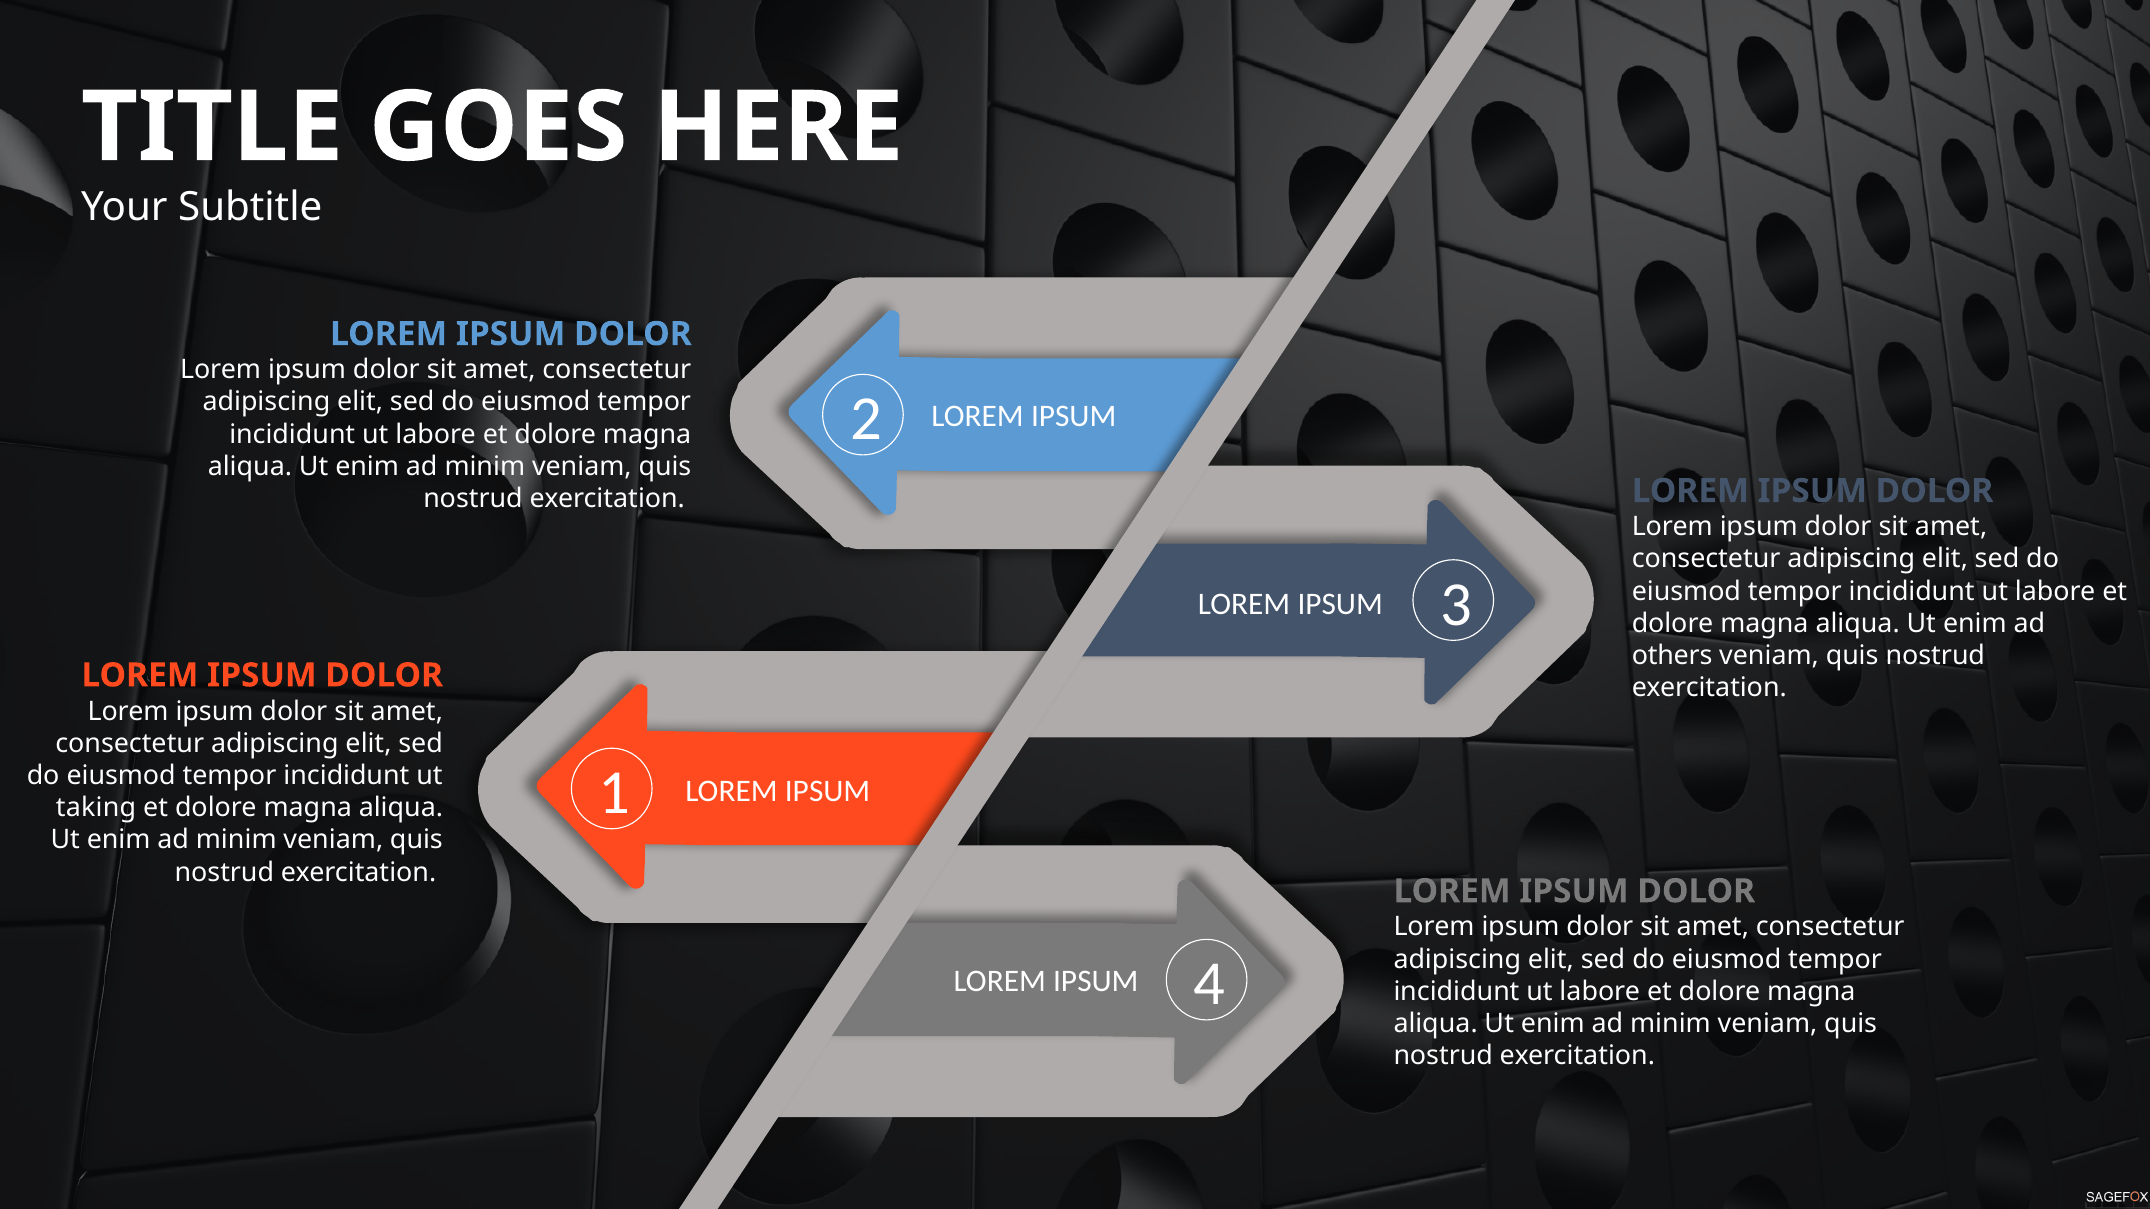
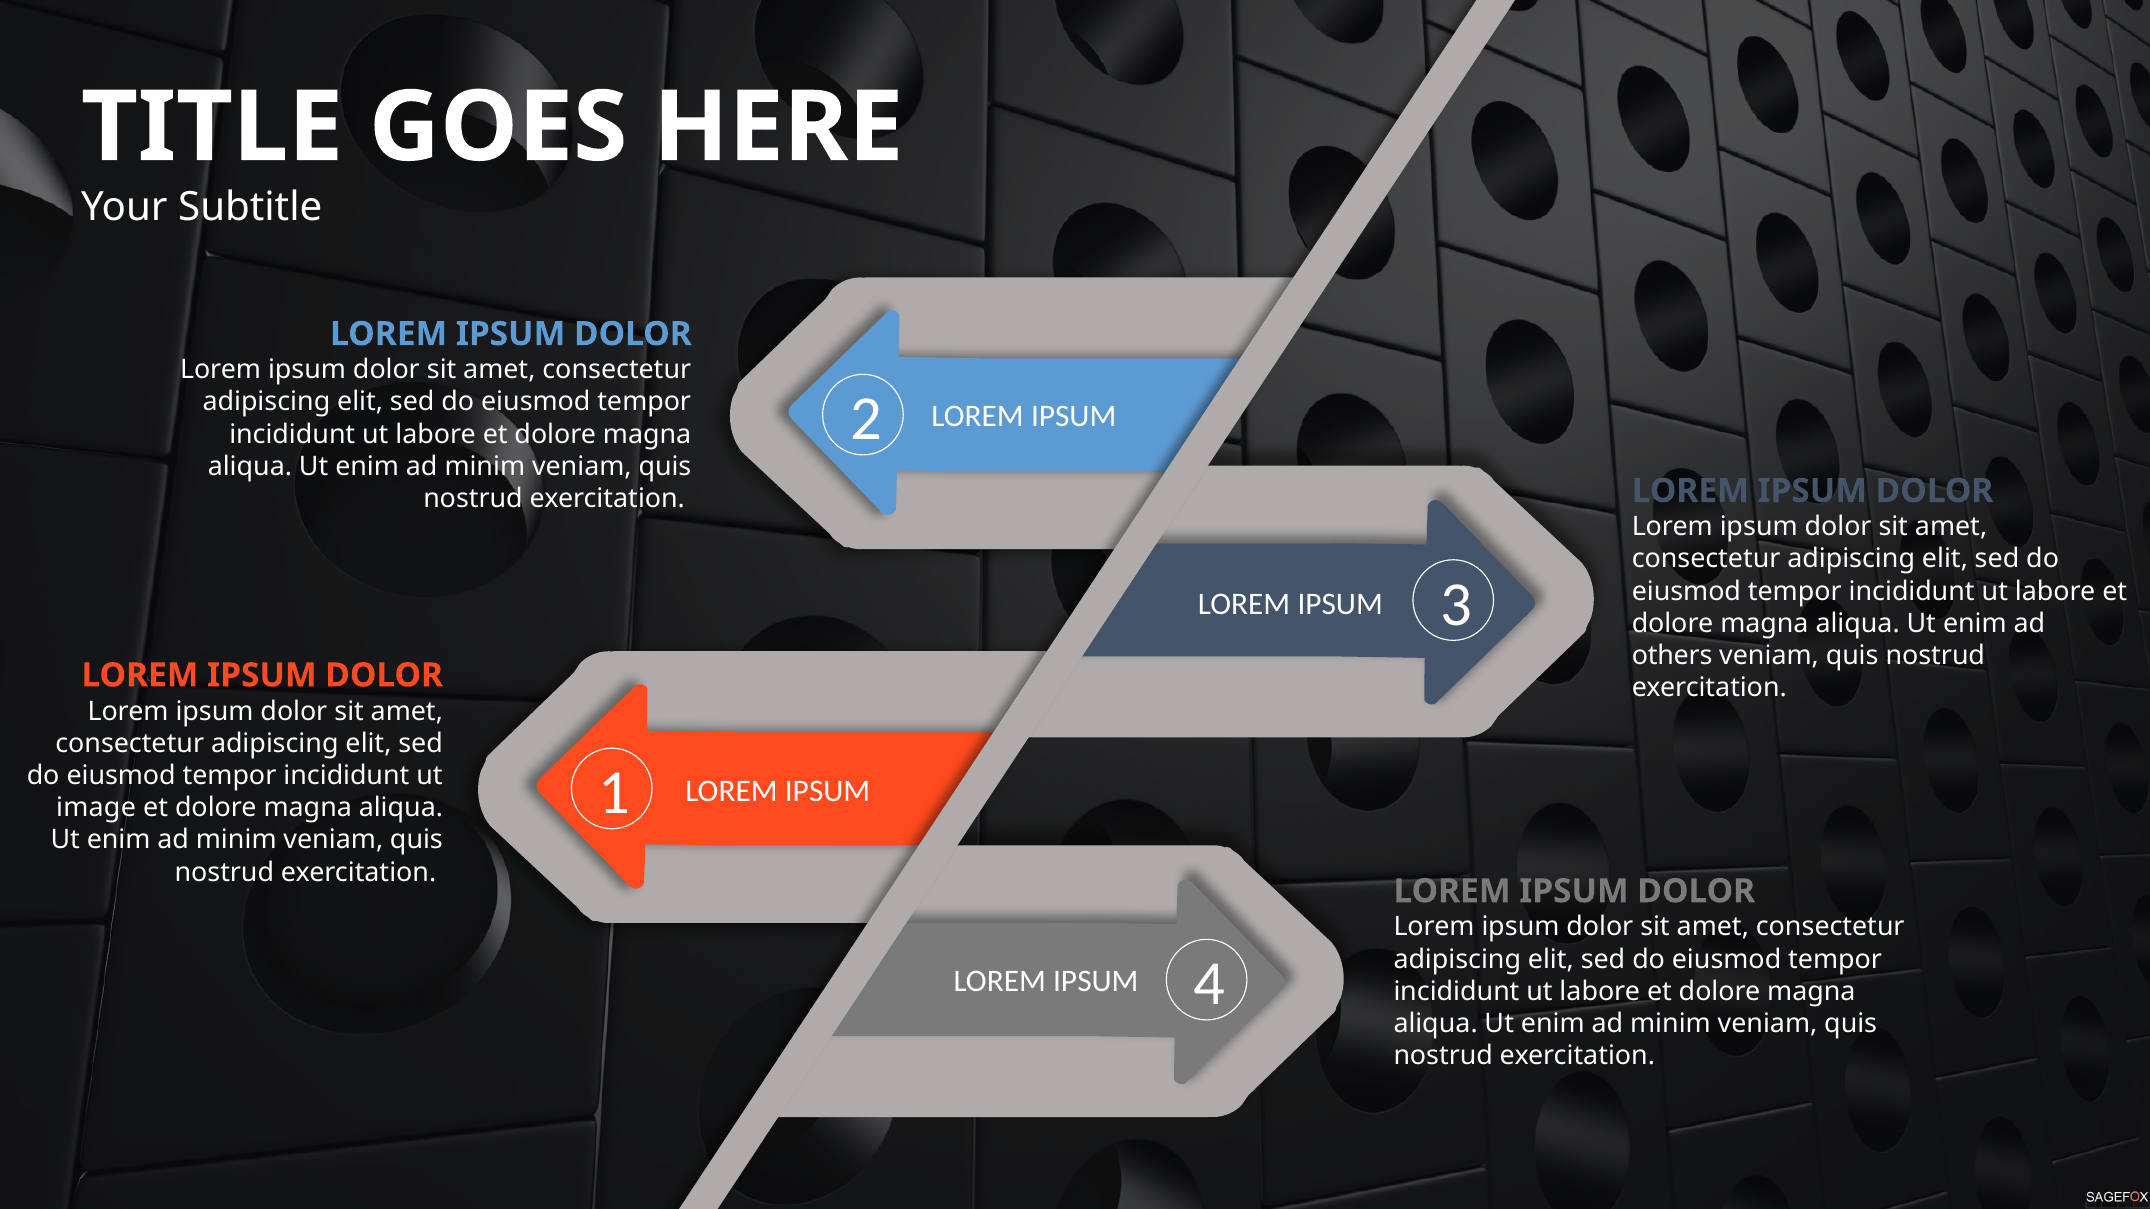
taking: taking -> image
